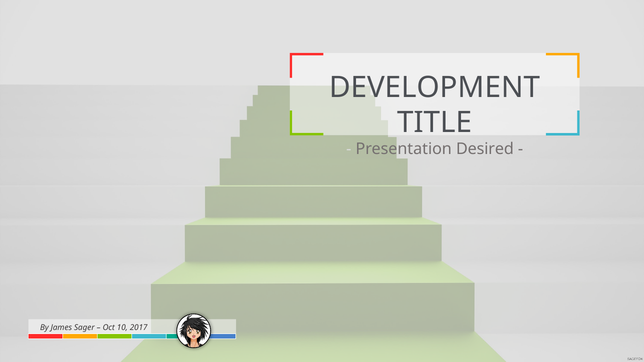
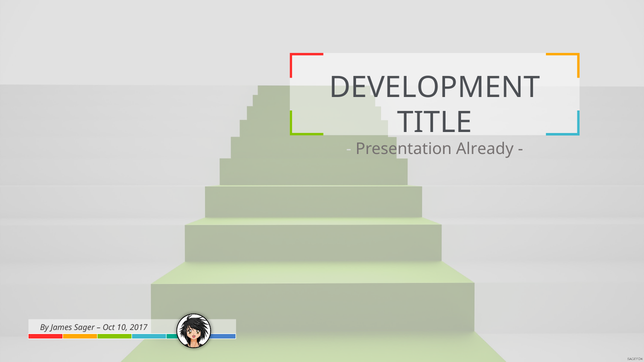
Desired: Desired -> Already
